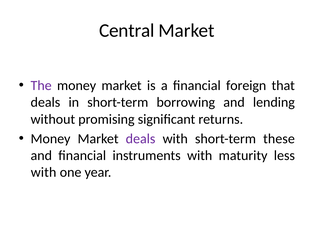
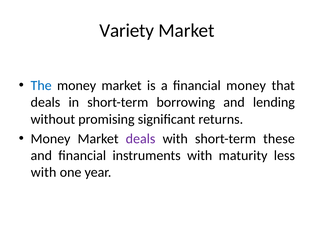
Central: Central -> Variety
The colour: purple -> blue
financial foreign: foreign -> money
